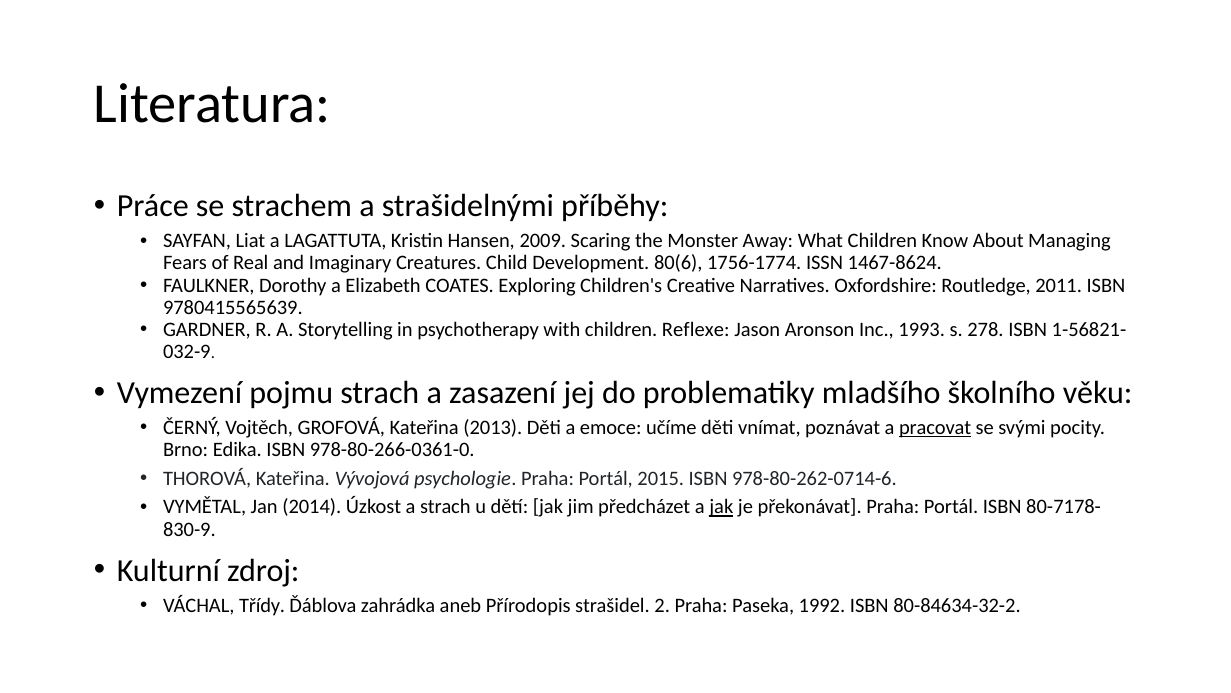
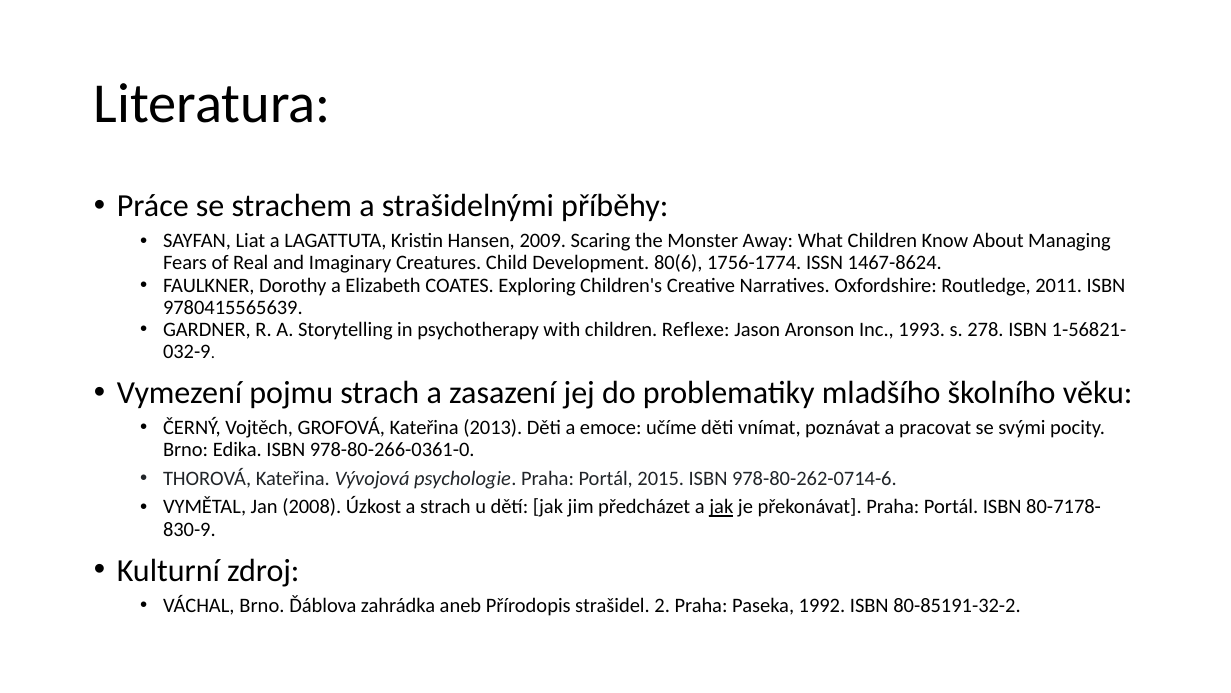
pracovat underline: present -> none
2014: 2014 -> 2008
VÁCHAL Třídy: Třídy -> Brno
80-84634-32-2: 80-84634-32-2 -> 80-85191-32-2
